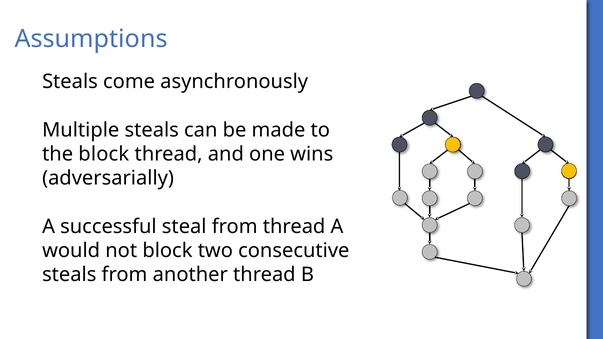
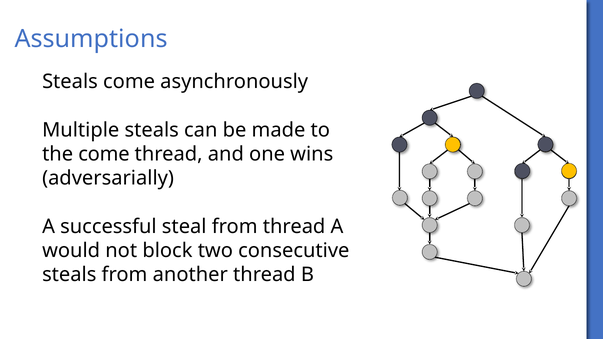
the block: block -> come
